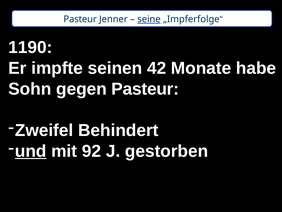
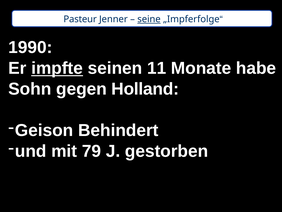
1190: 1190 -> 1990
impfte underline: none -> present
42: 42 -> 11
gegen Pasteur: Pasteur -> Holland
Zweifel: Zweifel -> Geison
und underline: present -> none
92: 92 -> 79
